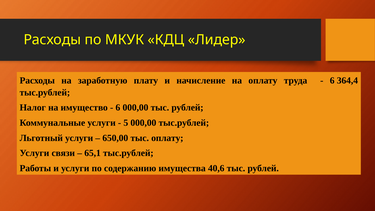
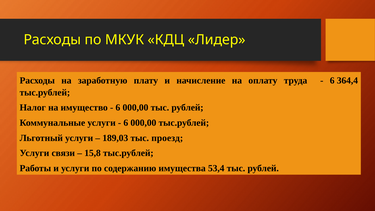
5 at (126, 123): 5 -> 6
650,00: 650,00 -> 189,03
тыс оплату: оплату -> проезд
65,1: 65,1 -> 15,8
40,6: 40,6 -> 53,4
